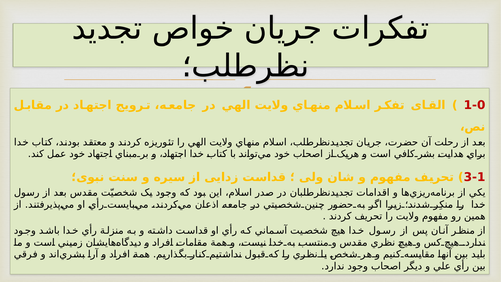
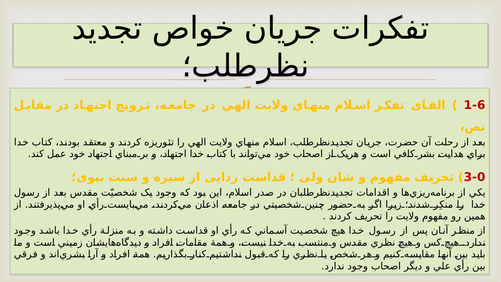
1-0: 1-0 -> 1-6
3-1: 3-1 -> 3-0
